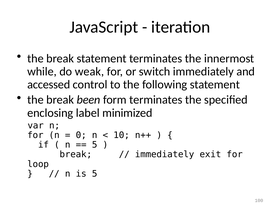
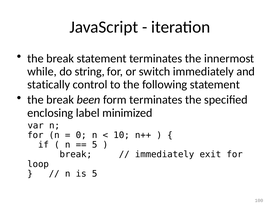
weak: weak -> string
accessed: accessed -> statically
